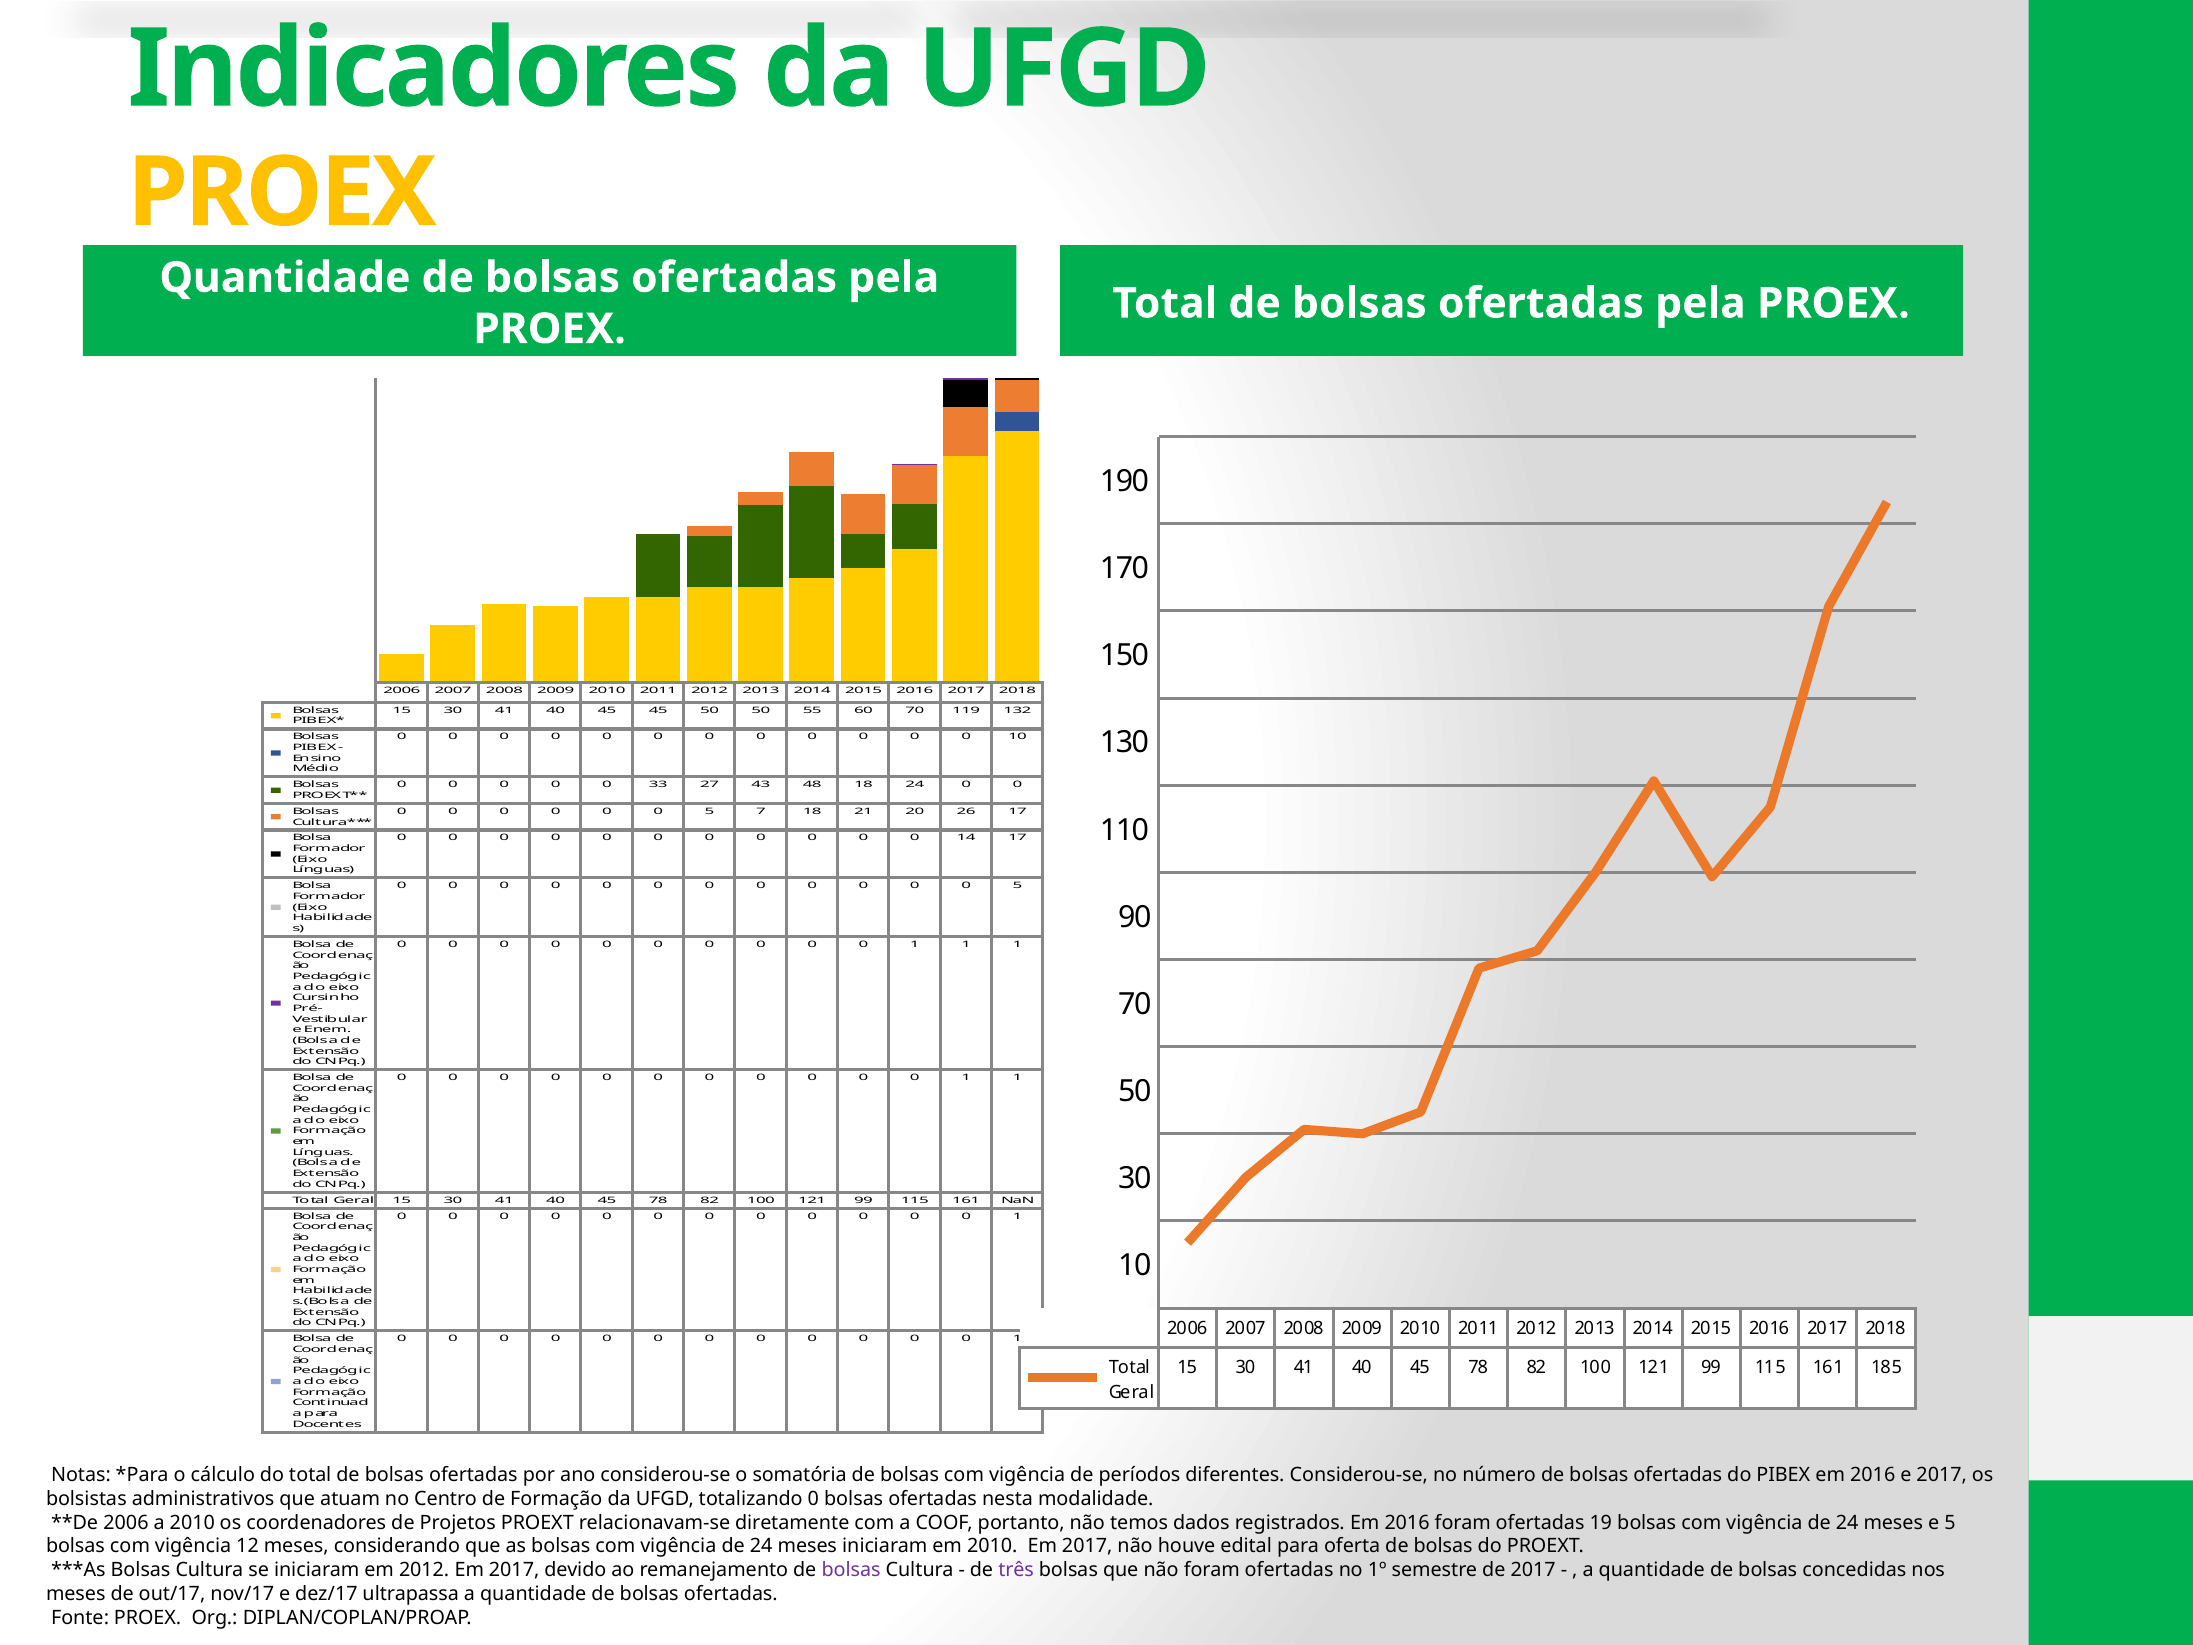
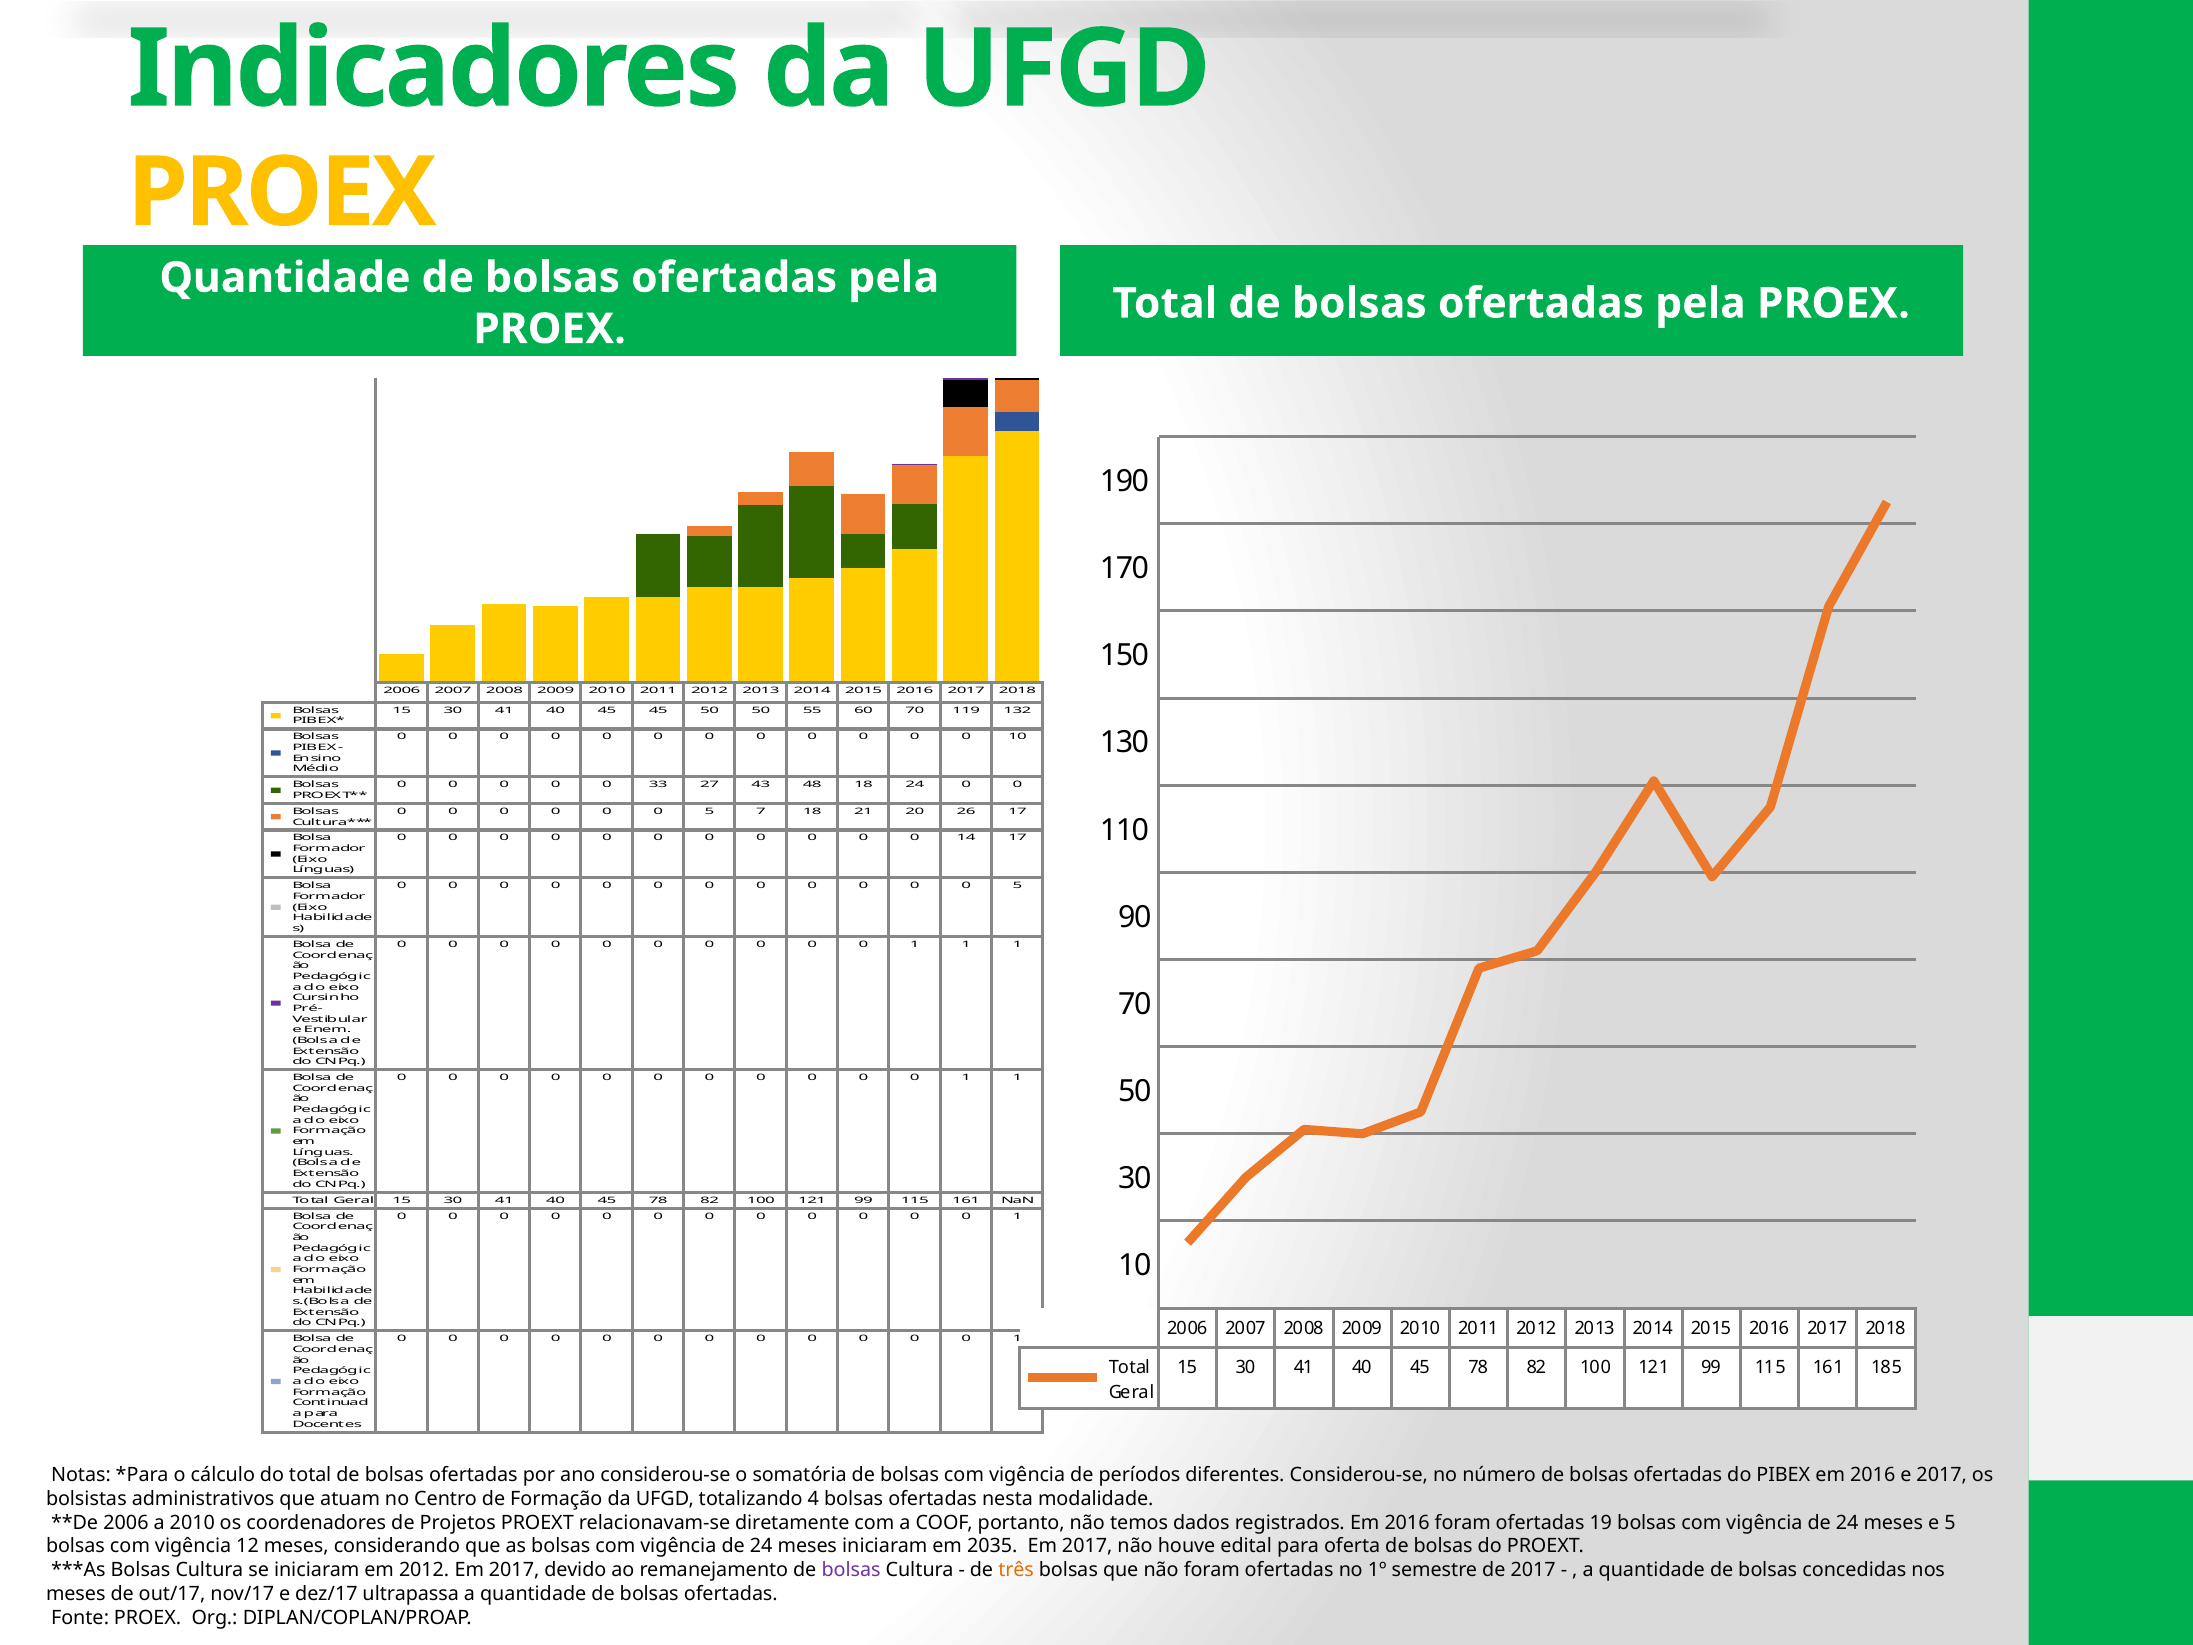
totalizando 0: 0 -> 4
em 2010: 2010 -> 2035
três colour: purple -> orange
